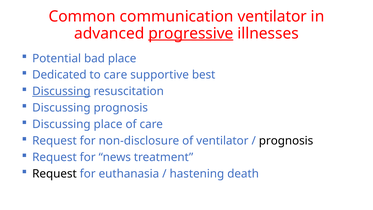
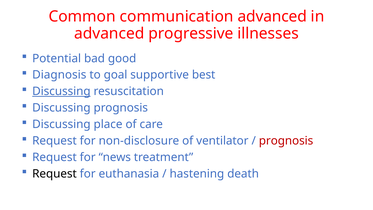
communication ventilator: ventilator -> advanced
progressive underline: present -> none
bad place: place -> good
Dedicated: Dedicated -> Diagnosis
to care: care -> goal
prognosis at (286, 141) colour: black -> red
